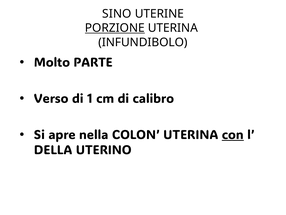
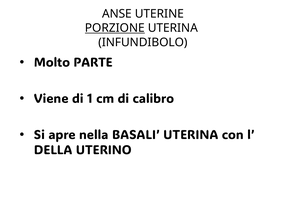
SINO: SINO -> ANSE
Verso: Verso -> Viene
COLON: COLON -> BASALI
con underline: present -> none
